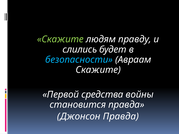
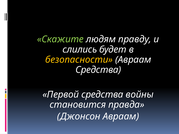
безопасности colour: light blue -> yellow
Скажите at (98, 70): Скажите -> Средства
Джонсон Правда: Правда -> Авраам
